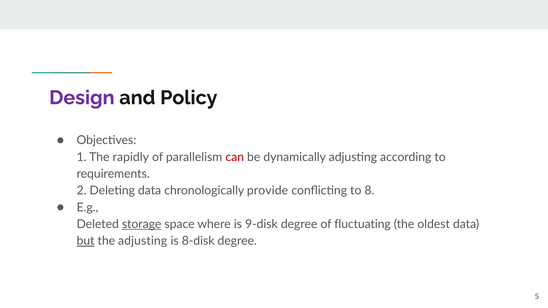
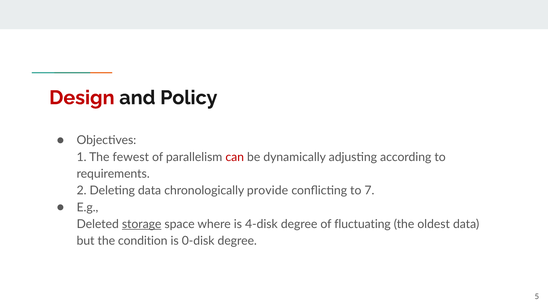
Design colour: purple -> red
rapidly: rapidly -> fewest
8: 8 -> 7
9-disk: 9-disk -> 4-disk
but underline: present -> none
the adjusting: adjusting -> condition
8-disk: 8-disk -> 0-disk
